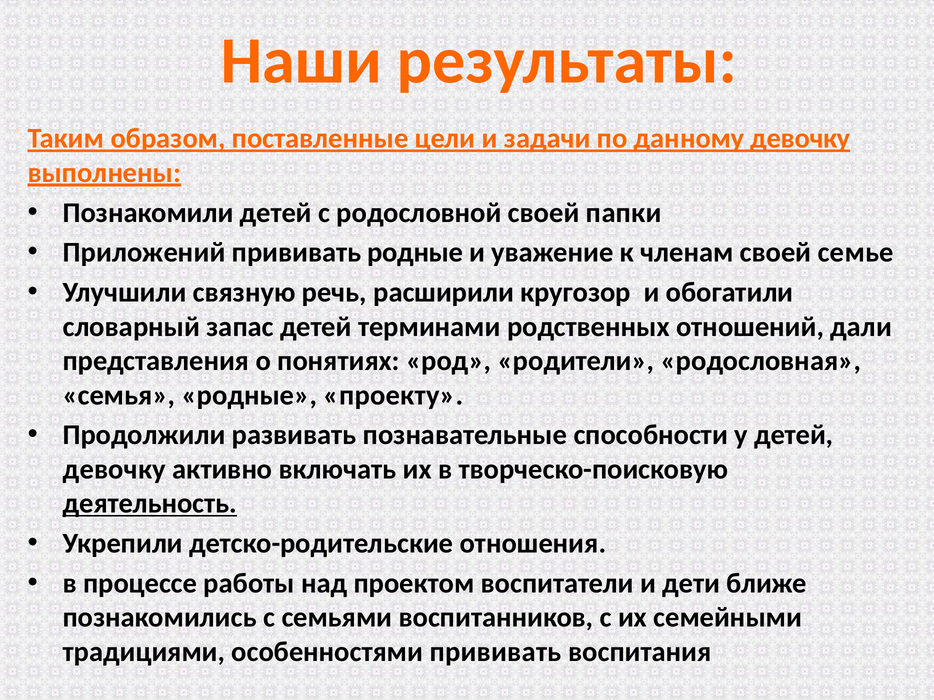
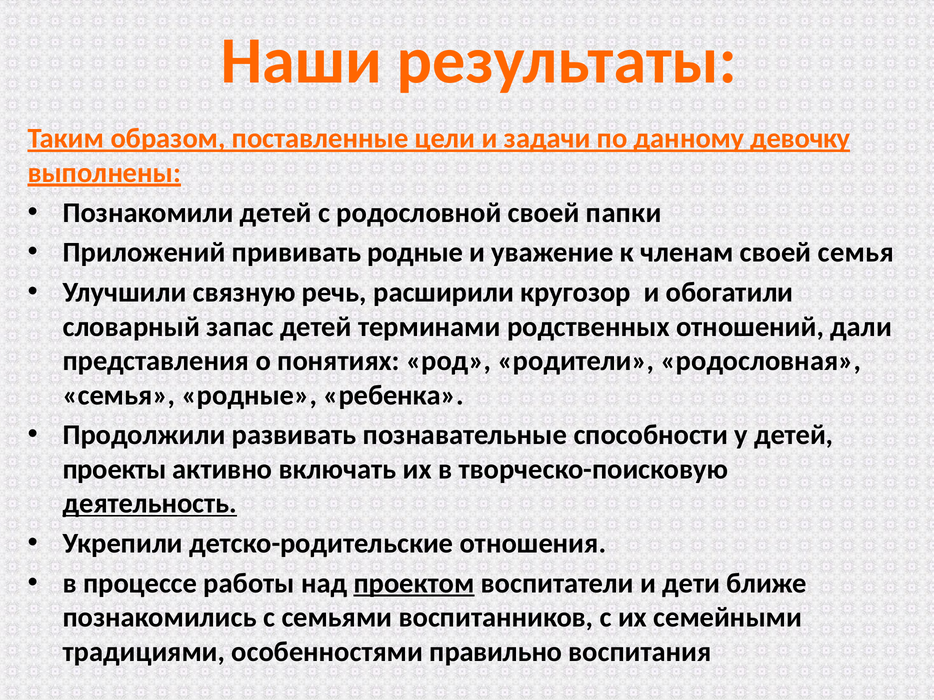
своей семье: семье -> семья
проекту: проекту -> ребенка
девочку at (114, 470): девочку -> проекты
проектом underline: none -> present
особенностями прививать: прививать -> правильно
